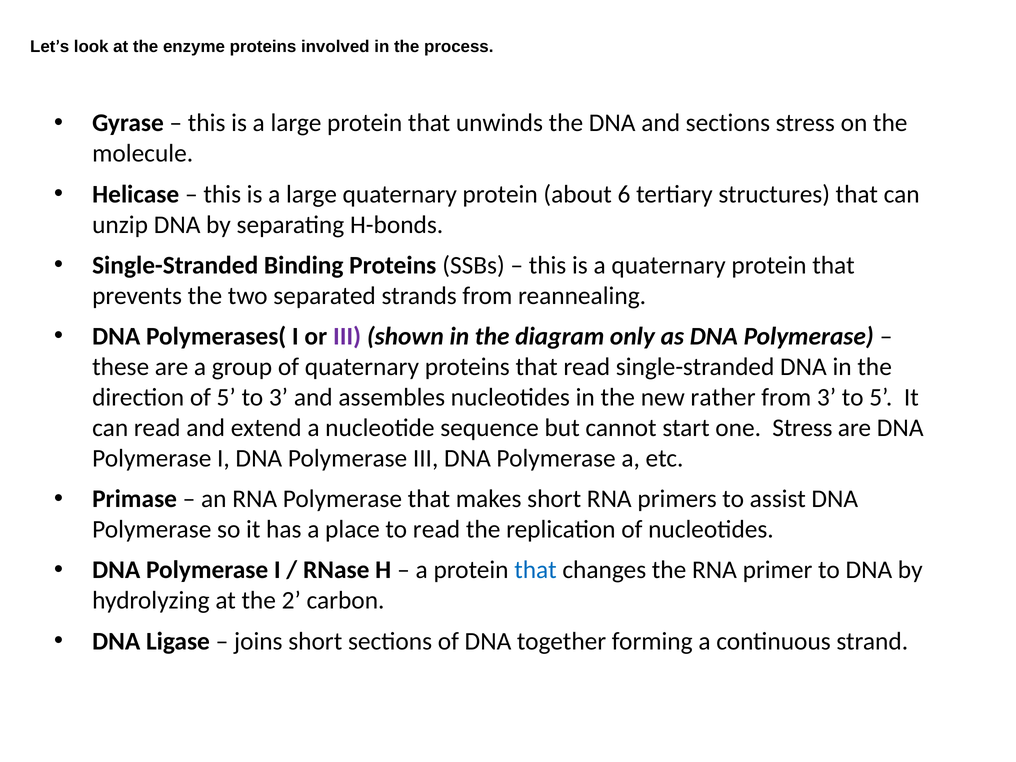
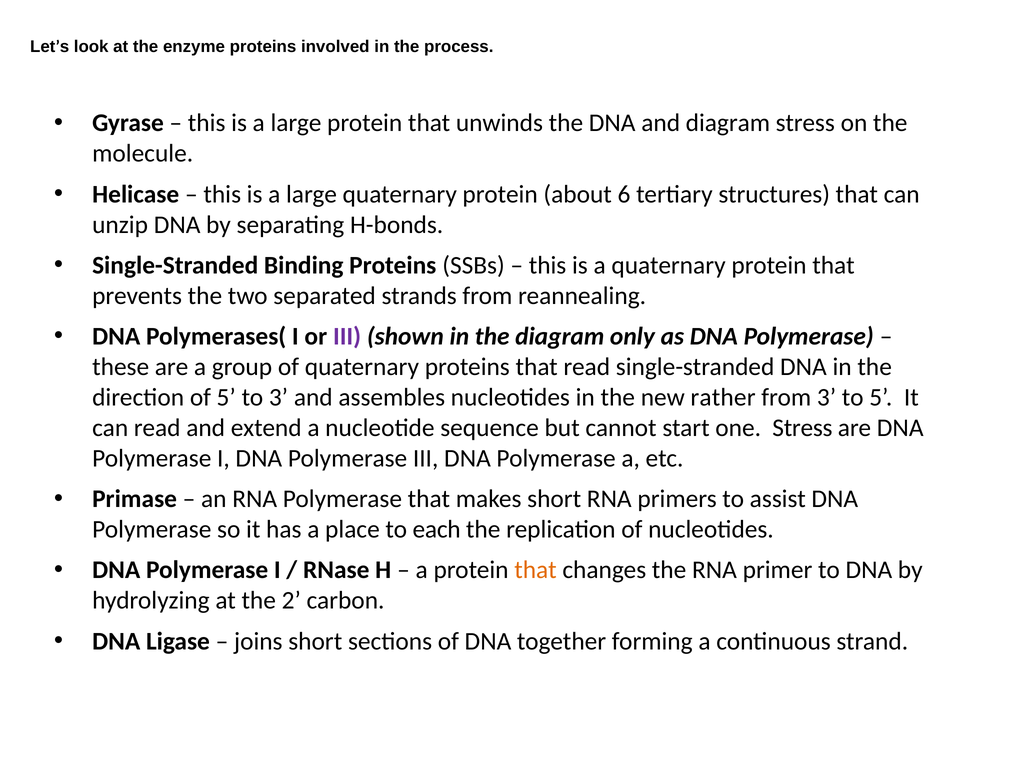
and sections: sections -> diagram
to read: read -> each
that at (536, 570) colour: blue -> orange
